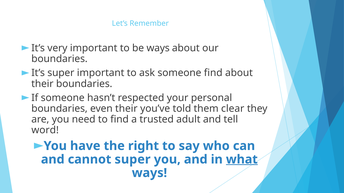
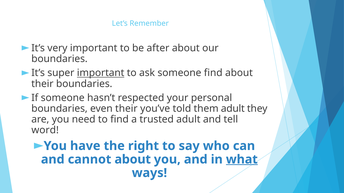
be ways: ways -> after
important at (101, 73) underline: none -> present
them clear: clear -> adult
cannot super: super -> about
